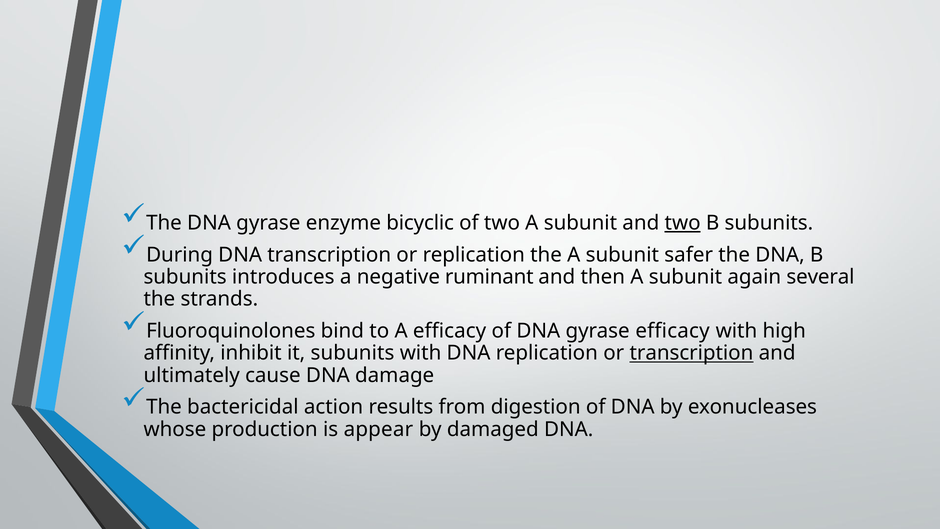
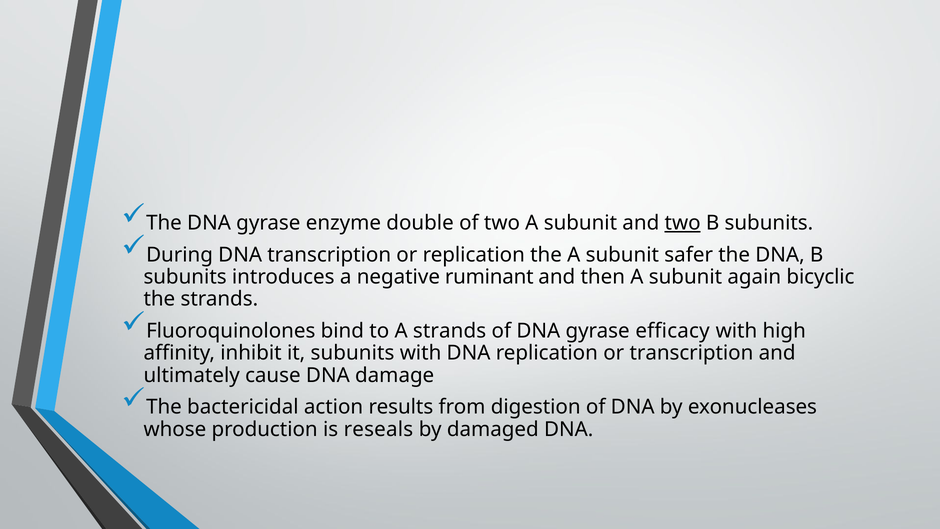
bicyclic: bicyclic -> double
several: several -> bicyclic
A efficacy: efficacy -> strands
transcription at (691, 353) underline: present -> none
appear: appear -> reseals
